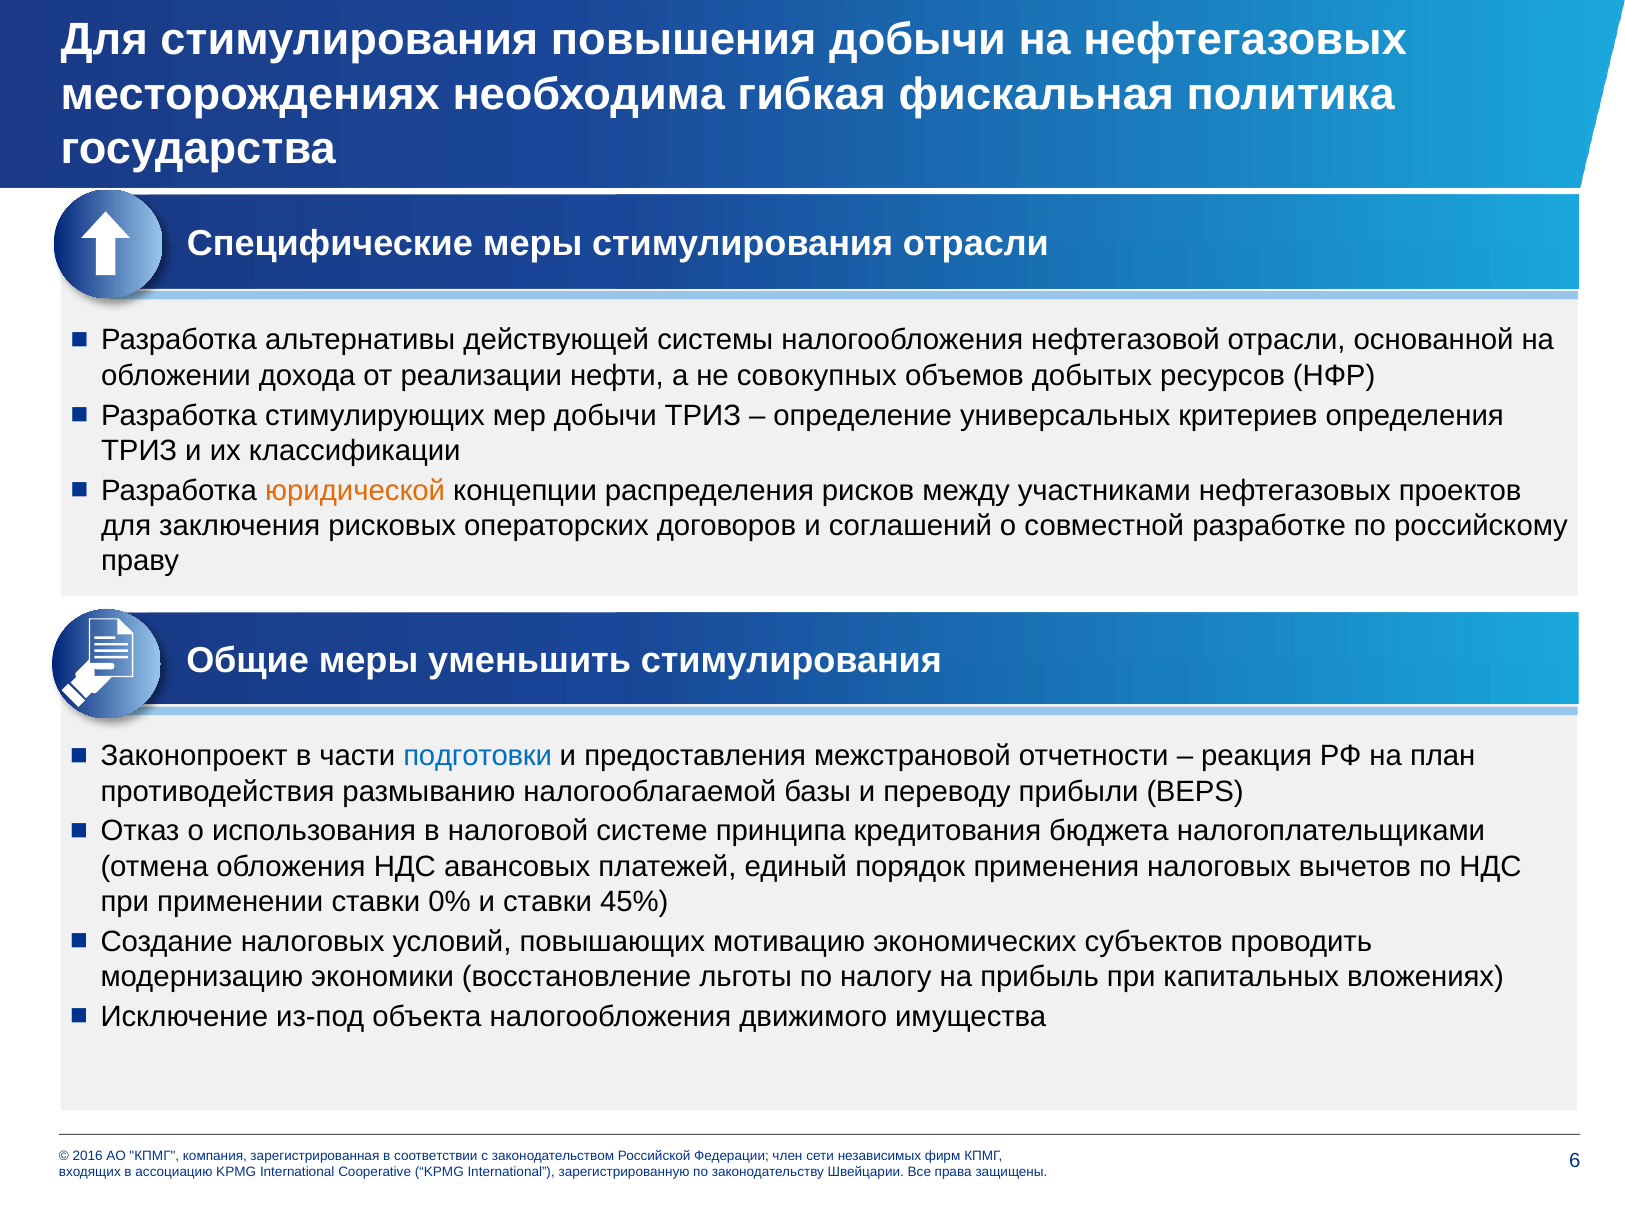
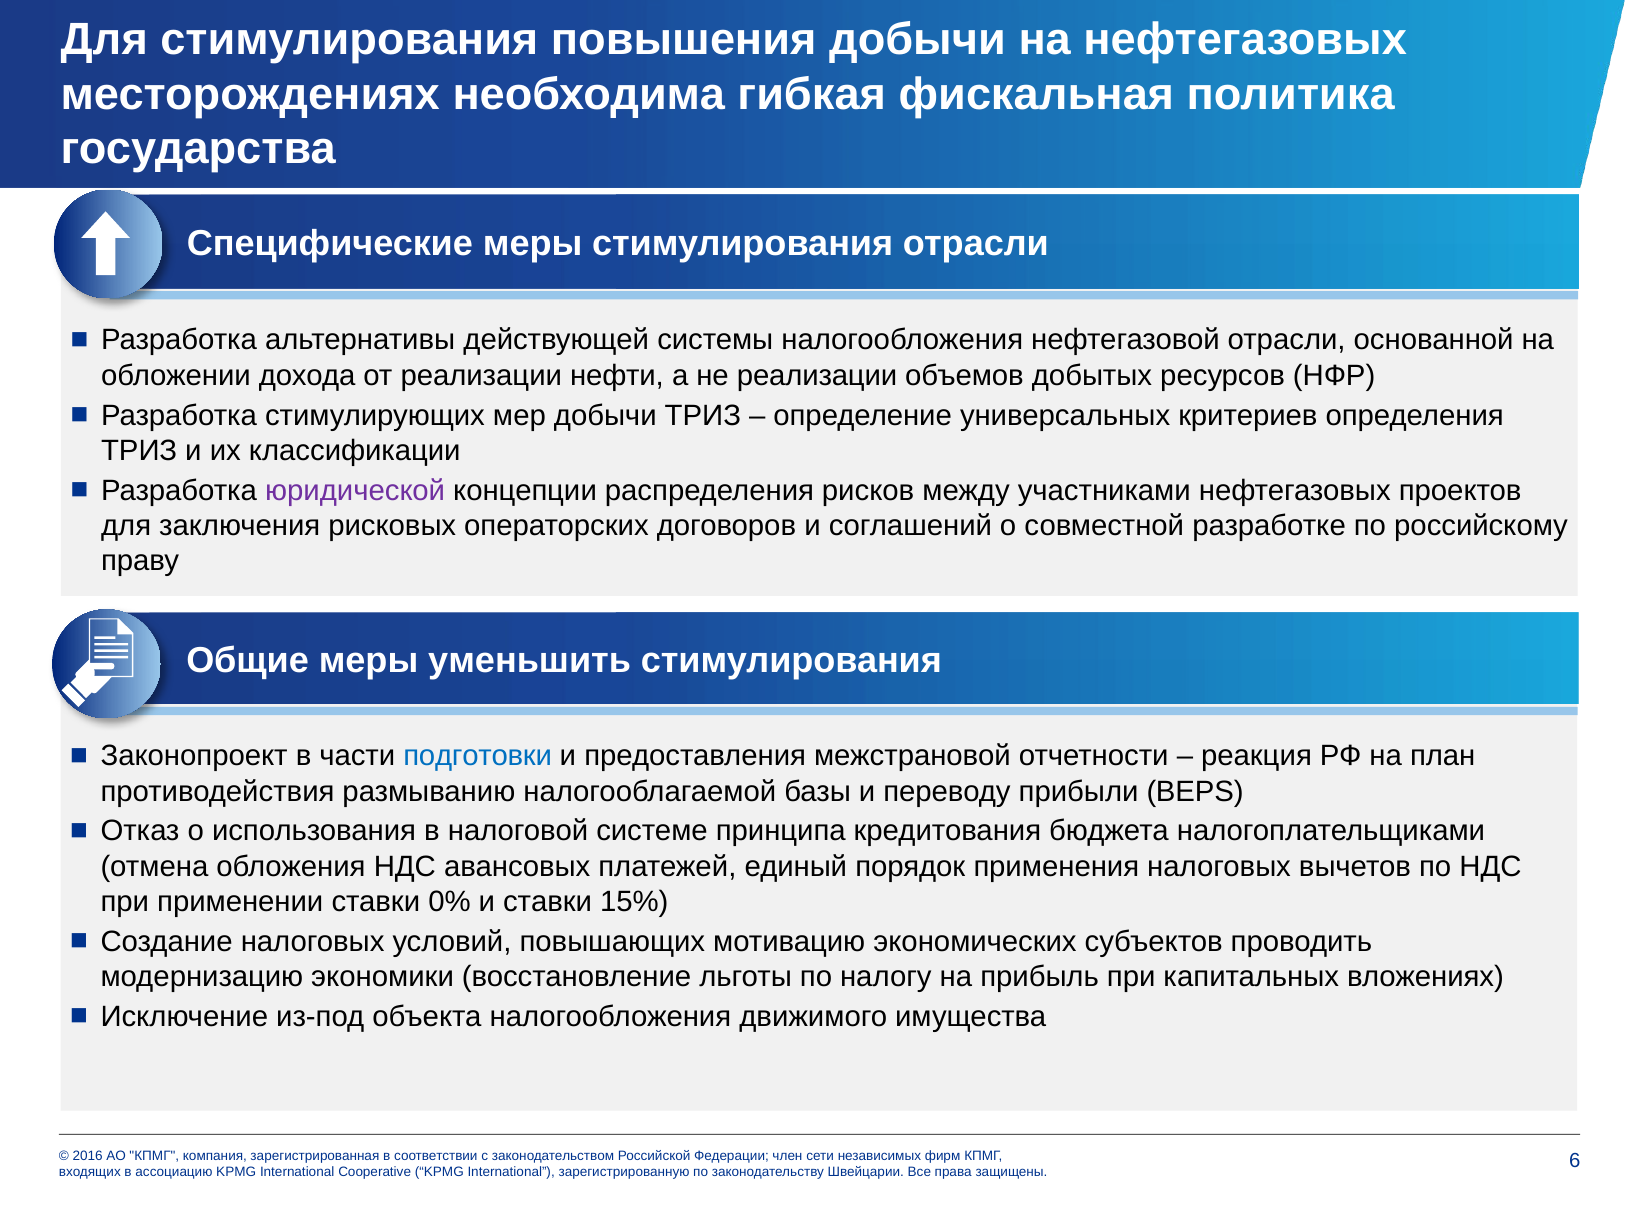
не совокупных: совокупных -> реализации
юридической colour: orange -> purple
45%: 45% -> 15%
